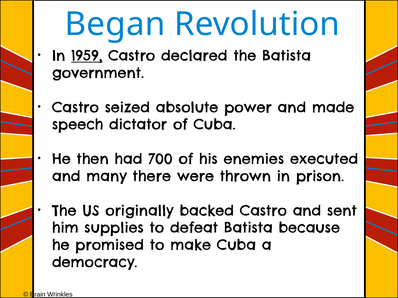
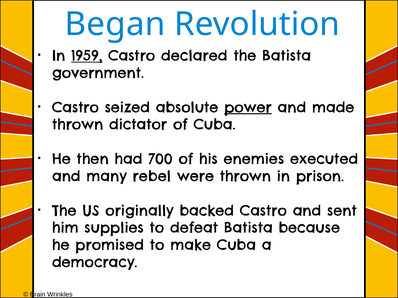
power underline: none -> present
speech at (78, 125): speech -> thrown
there: there -> rebel
